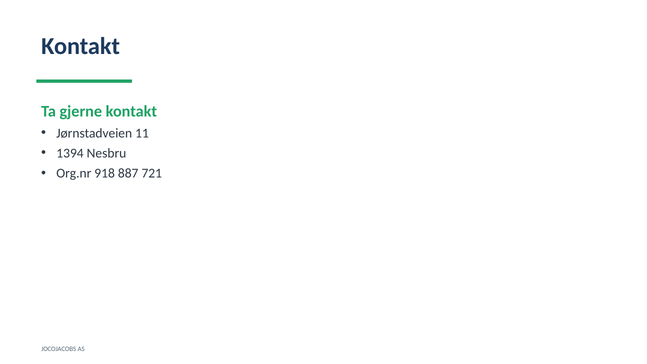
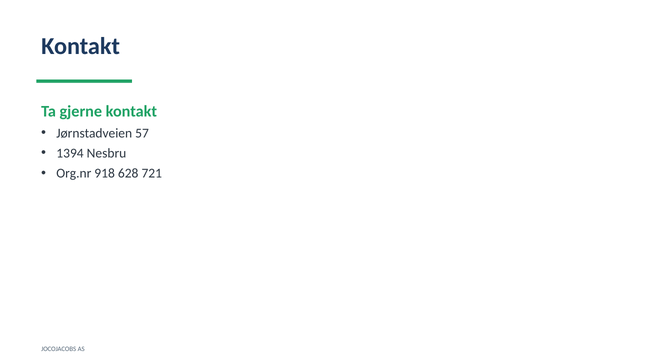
11: 11 -> 57
887: 887 -> 628
